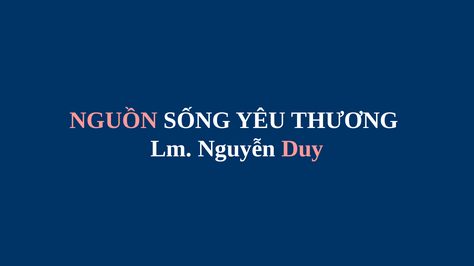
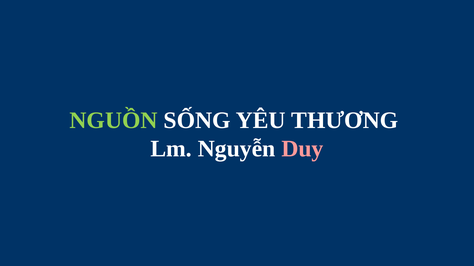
NGUỒN colour: pink -> light green
